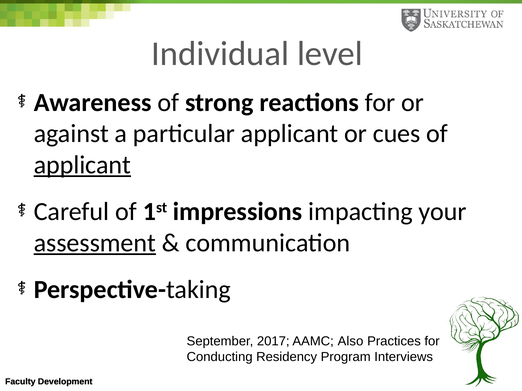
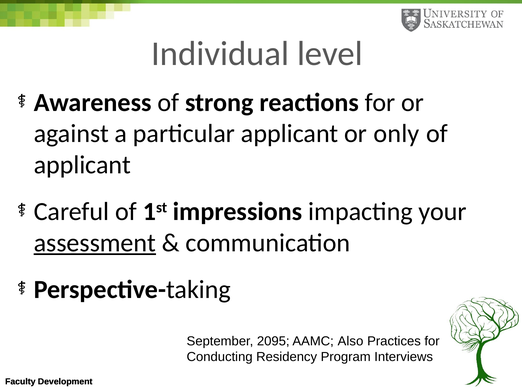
cues: cues -> only
applicant at (82, 165) underline: present -> none
2017: 2017 -> 2095
